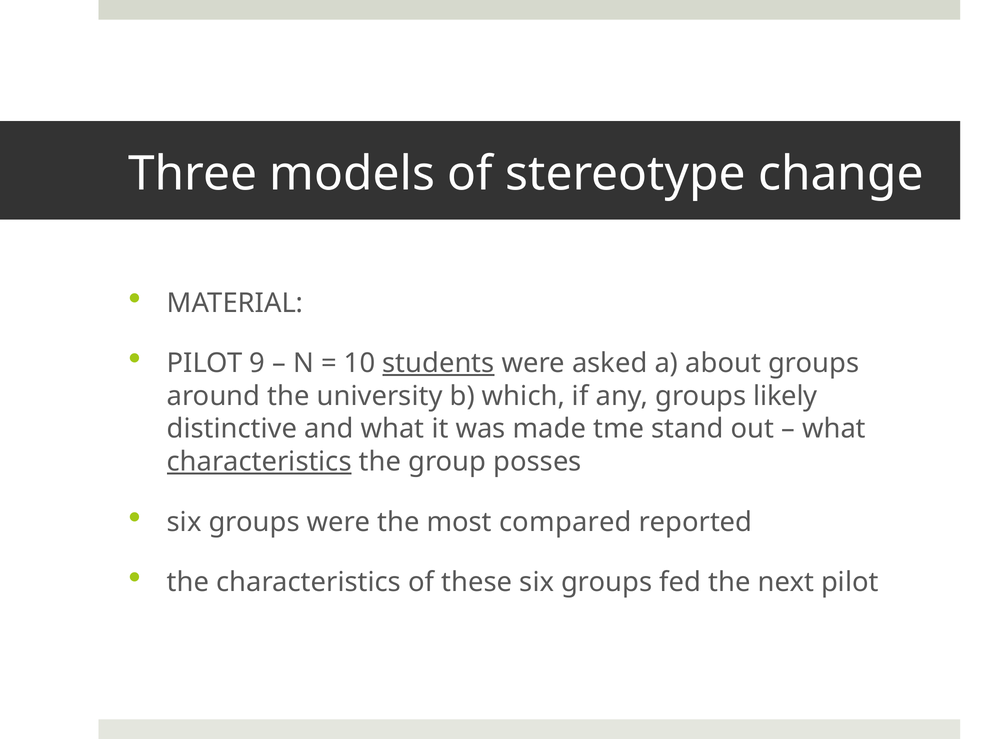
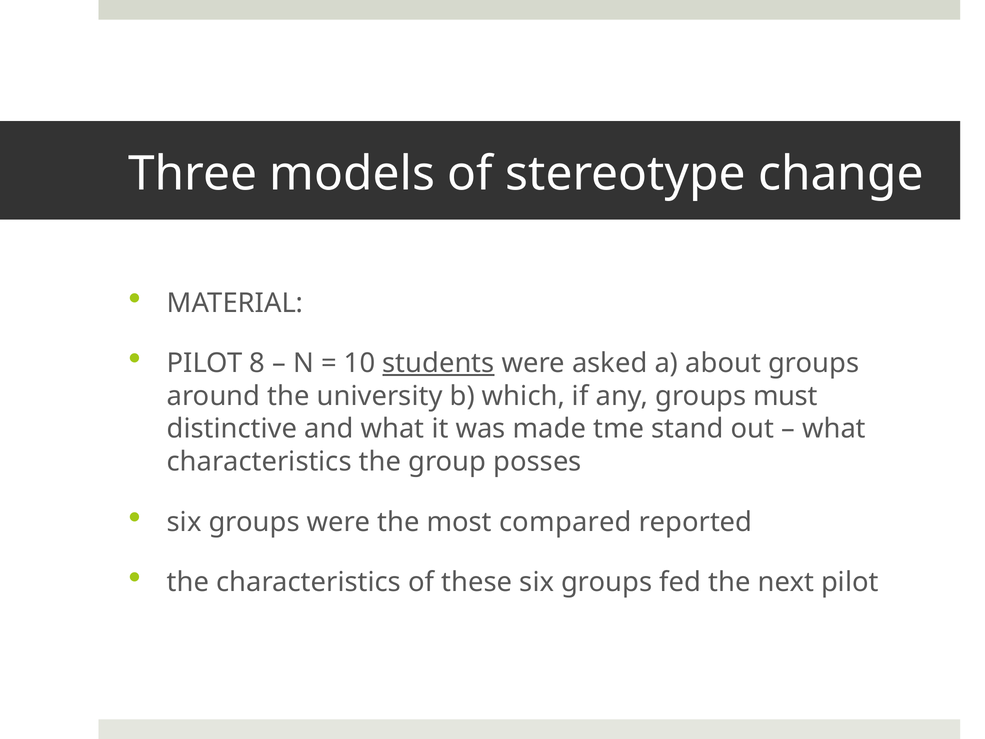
9: 9 -> 8
likely: likely -> must
characteristics at (259, 462) underline: present -> none
